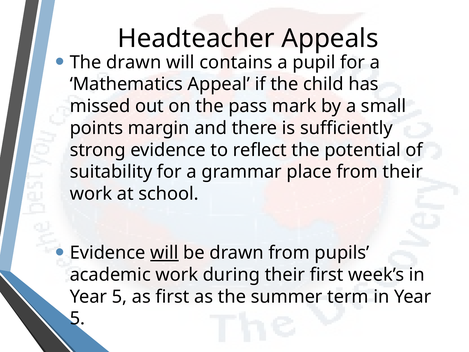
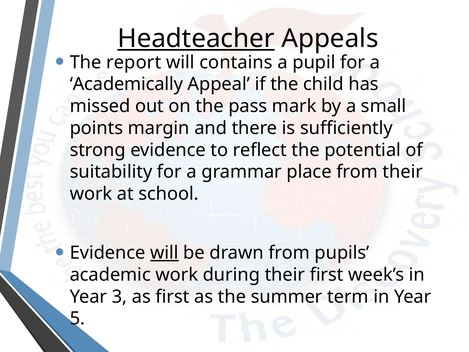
Headteacher underline: none -> present
The drawn: drawn -> report
Mathematics: Mathematics -> Academically
5 at (119, 296): 5 -> 3
